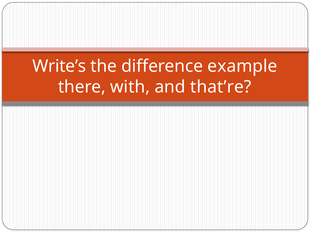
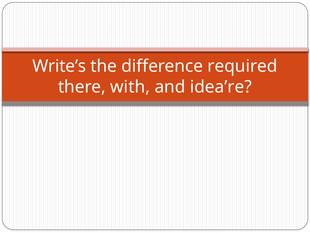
example: example -> required
that’re: that’re -> idea’re
